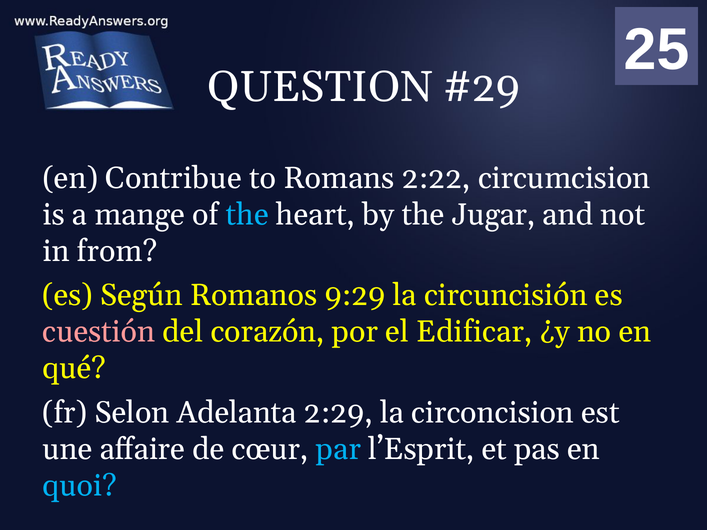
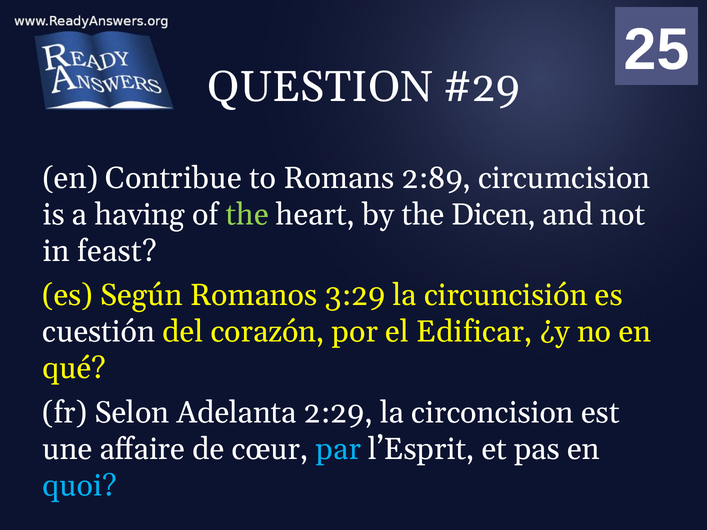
2:22: 2:22 -> 2:89
mange: mange -> having
the at (247, 215) colour: light blue -> light green
Jugar: Jugar -> Dicen
from: from -> feast
9:29: 9:29 -> 3:29
cuestión colour: pink -> white
